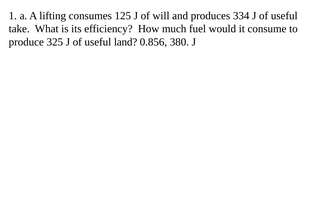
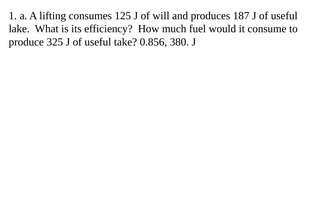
334: 334 -> 187
take: take -> lake
land: land -> take
